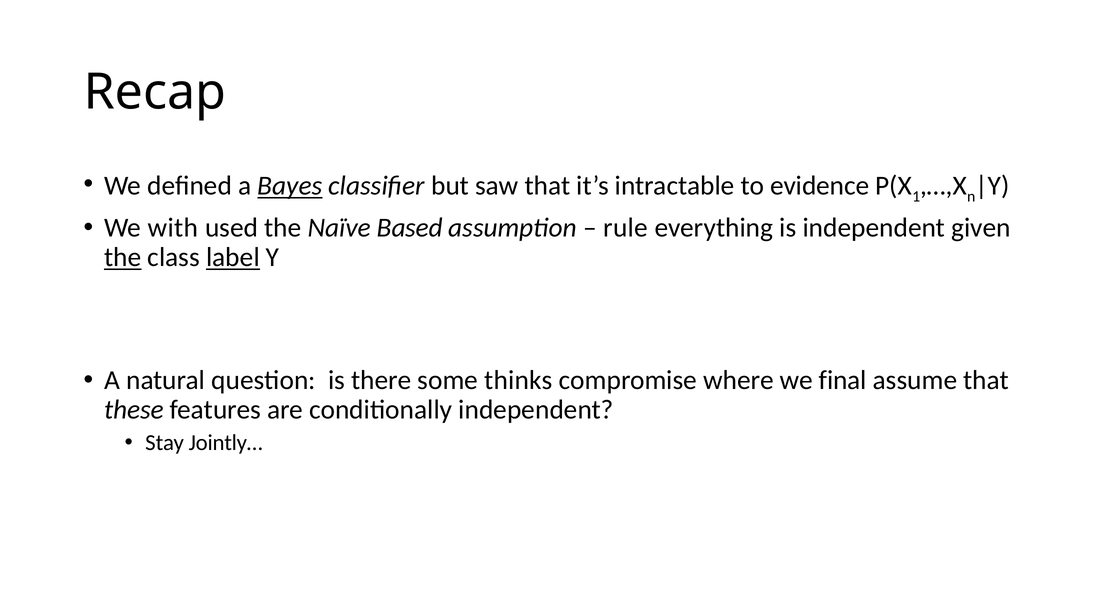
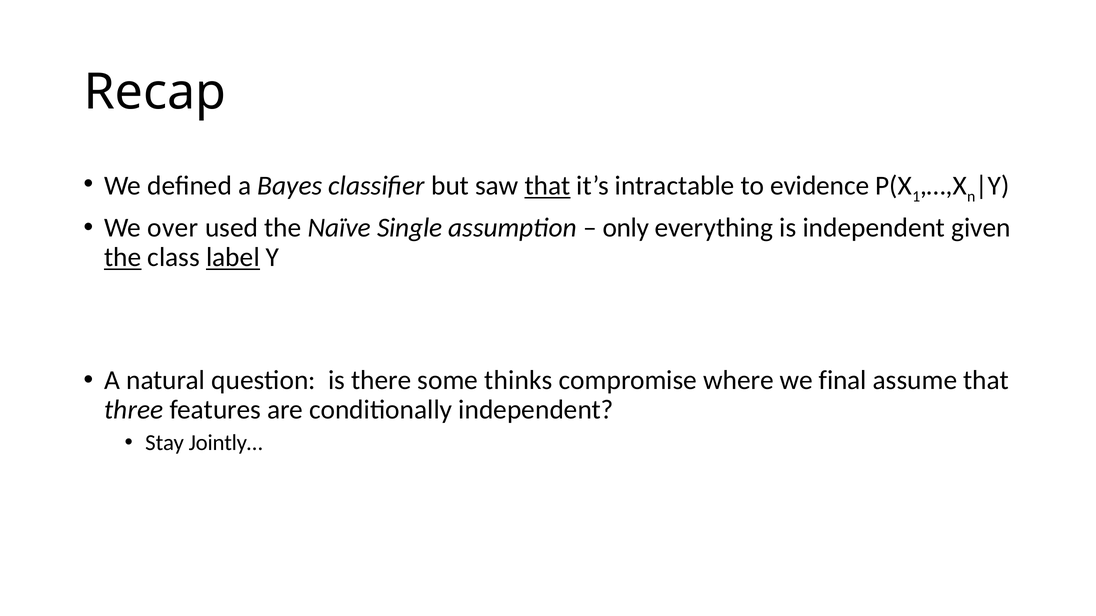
Bayes underline: present -> none
that at (548, 186) underline: none -> present
with: with -> over
Based: Based -> Single
rule: rule -> only
these: these -> three
